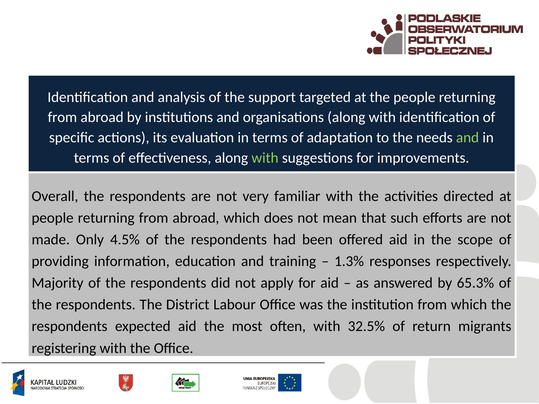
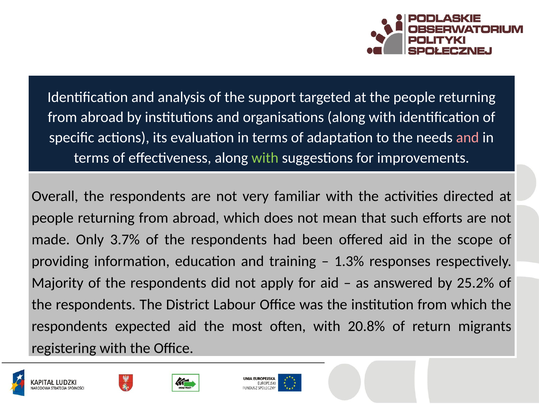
and at (468, 138) colour: light green -> pink
4.5%: 4.5% -> 3.7%
65.3%: 65.3% -> 25.2%
32.5%: 32.5% -> 20.8%
